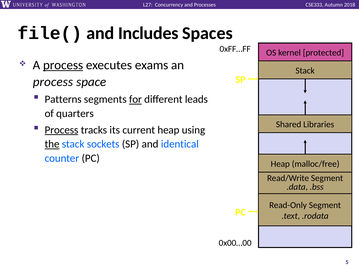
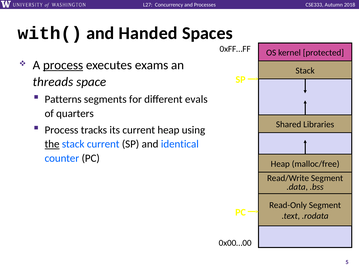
file(: file( -> with(
Includes: Includes -> Handed
process at (53, 82): process -> threads
for underline: present -> none
leads: leads -> evals
Process at (61, 130) underline: present -> none
stack sockets: sockets -> current
